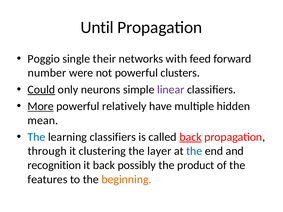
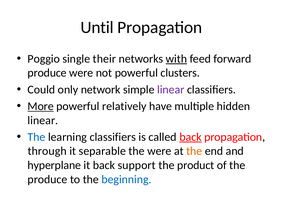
with underline: none -> present
number at (47, 73): number -> produce
Could underline: present -> none
neurons: neurons -> network
mean at (43, 120): mean -> linear
clustering: clustering -> separable
the layer: layer -> were
the at (194, 151) colour: blue -> orange
recognition: recognition -> hyperplane
possibly: possibly -> support
features at (48, 180): features -> produce
beginning colour: orange -> blue
